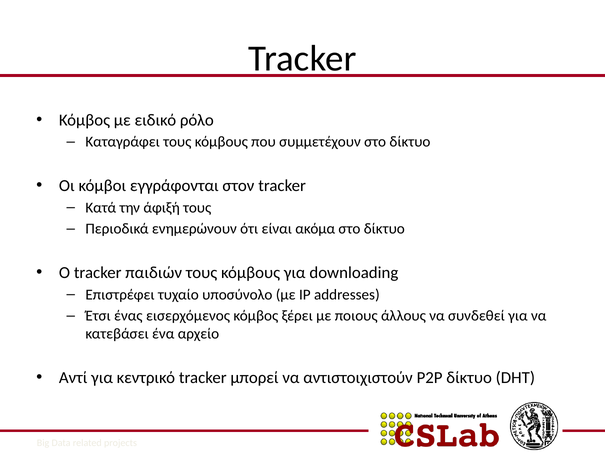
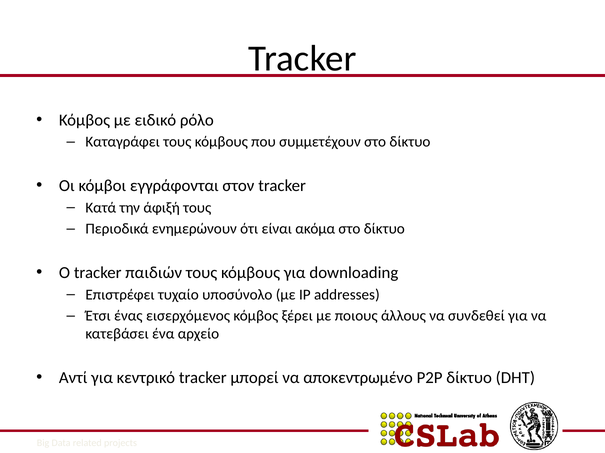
αντιστοιχιστούν: αντιστοιχιστούν -> αποκεντρωμένο
